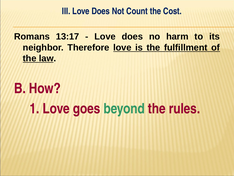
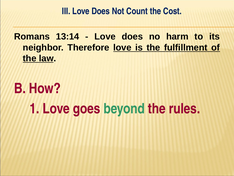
13:17: 13:17 -> 13:14
